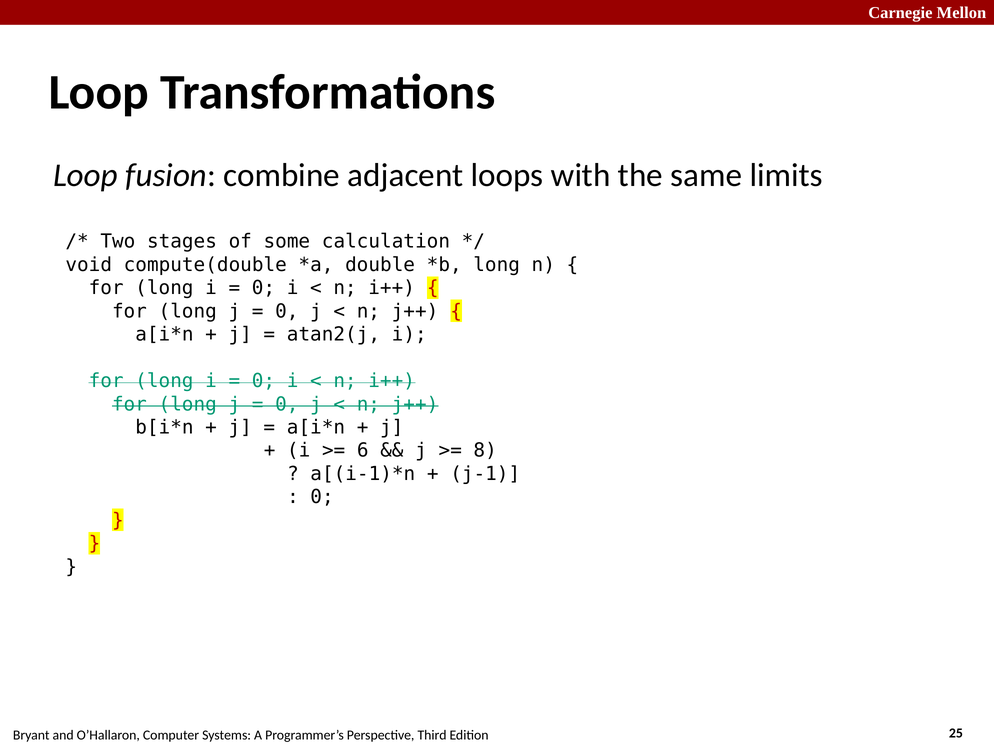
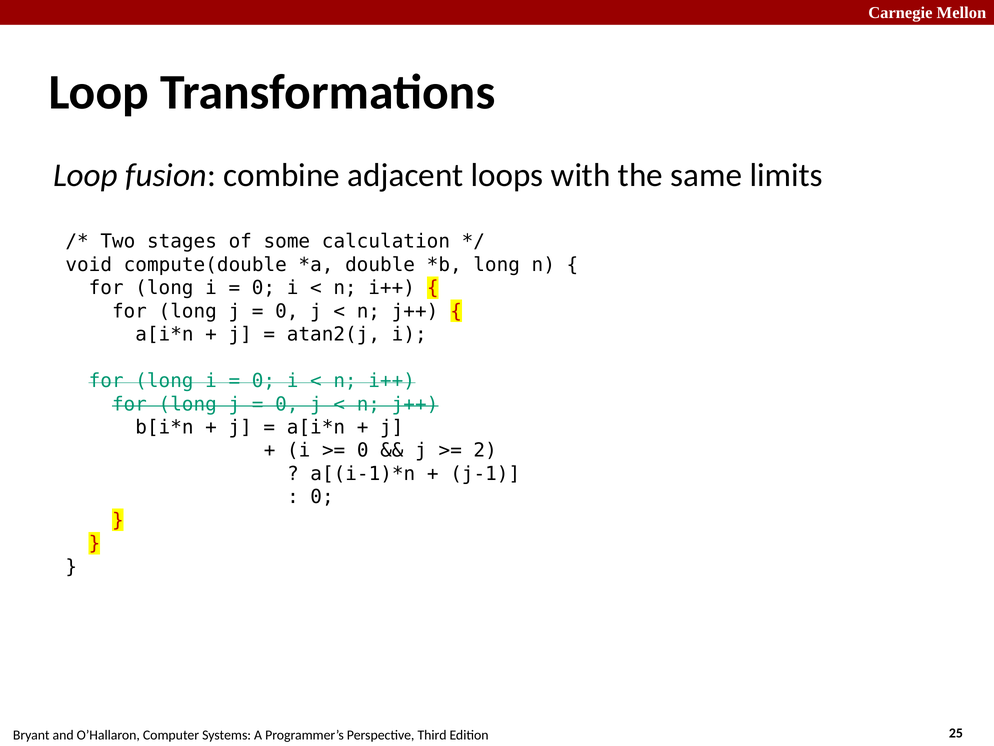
6 at (363, 450): 6 -> 0
8: 8 -> 2
